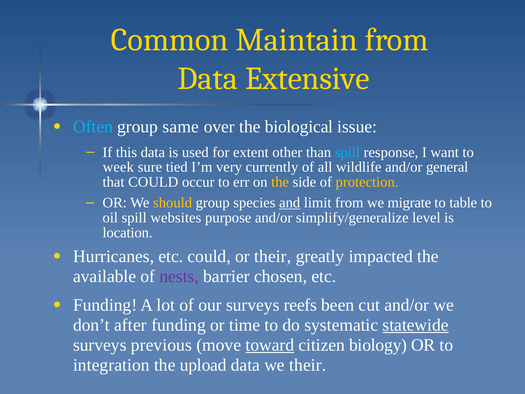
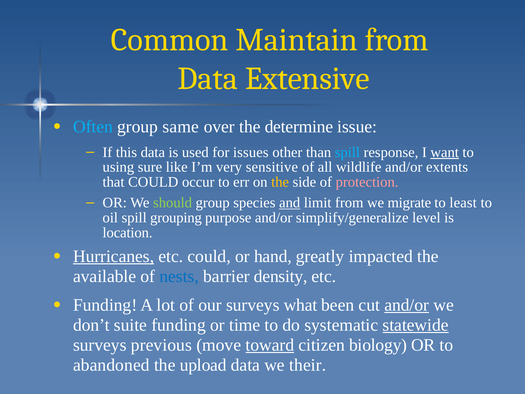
biological: biological -> determine
extent: extent -> issues
want underline: none -> present
week: week -> using
tied: tied -> like
currently: currently -> sensitive
general: general -> extents
protection colour: yellow -> pink
should colour: yellow -> light green
table: table -> least
websites: websites -> grouping
Hurricanes underline: none -> present
or their: their -> hand
nests colour: purple -> blue
chosen: chosen -> density
reefs: reefs -> what
and/or at (407, 305) underline: none -> present
after: after -> suite
integration: integration -> abandoned
